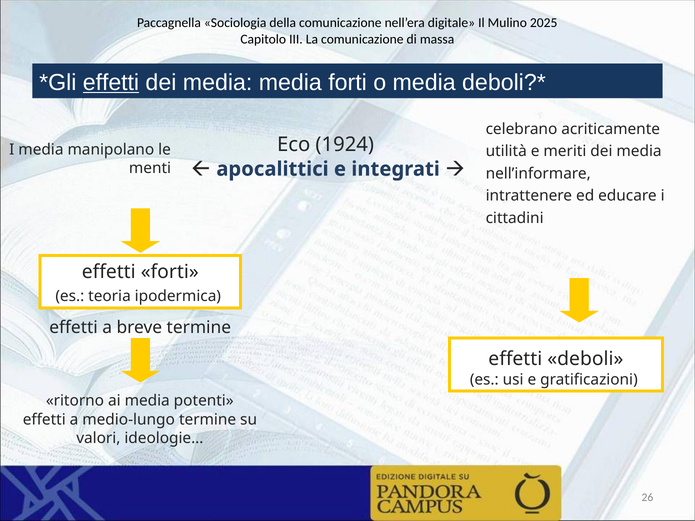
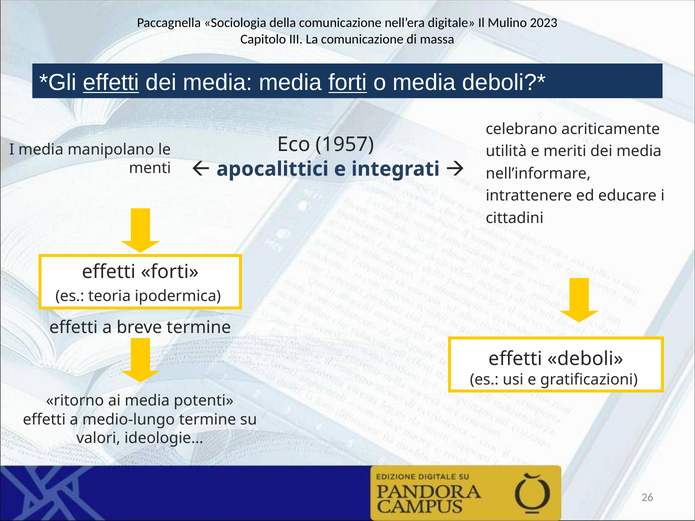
2025: 2025 -> 2023
forti at (348, 83) underline: none -> present
1924: 1924 -> 1957
